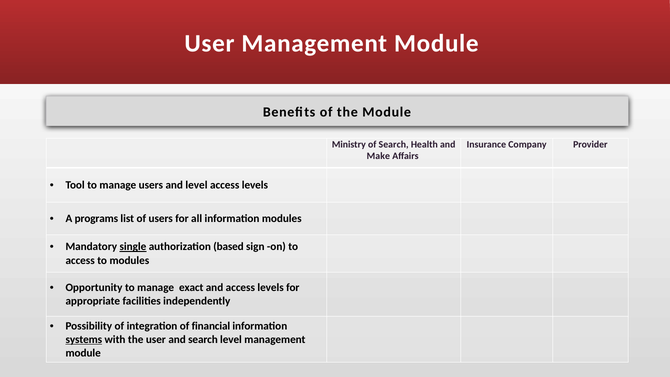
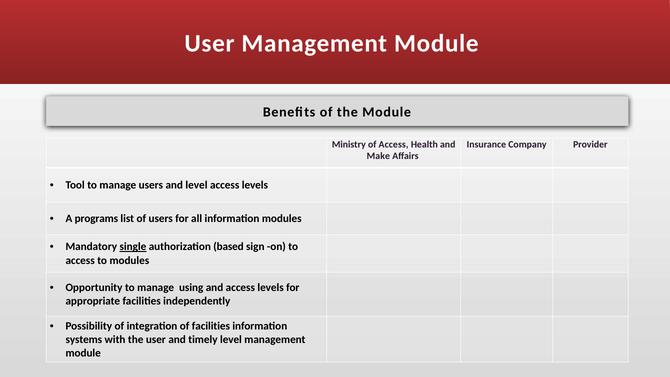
of Search: Search -> Access
exact: exact -> using
of financial: financial -> facilities
systems underline: present -> none
and search: search -> timely
